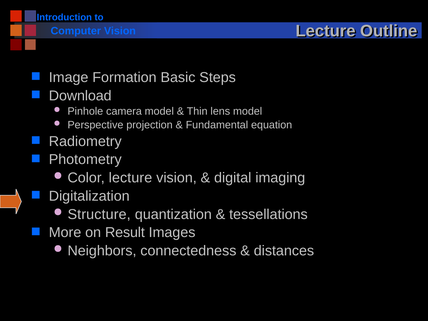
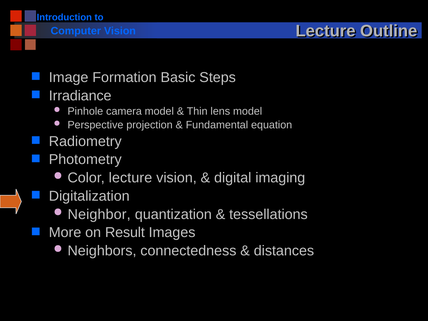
Download: Download -> Irradiance
Structure: Structure -> Neighbor
